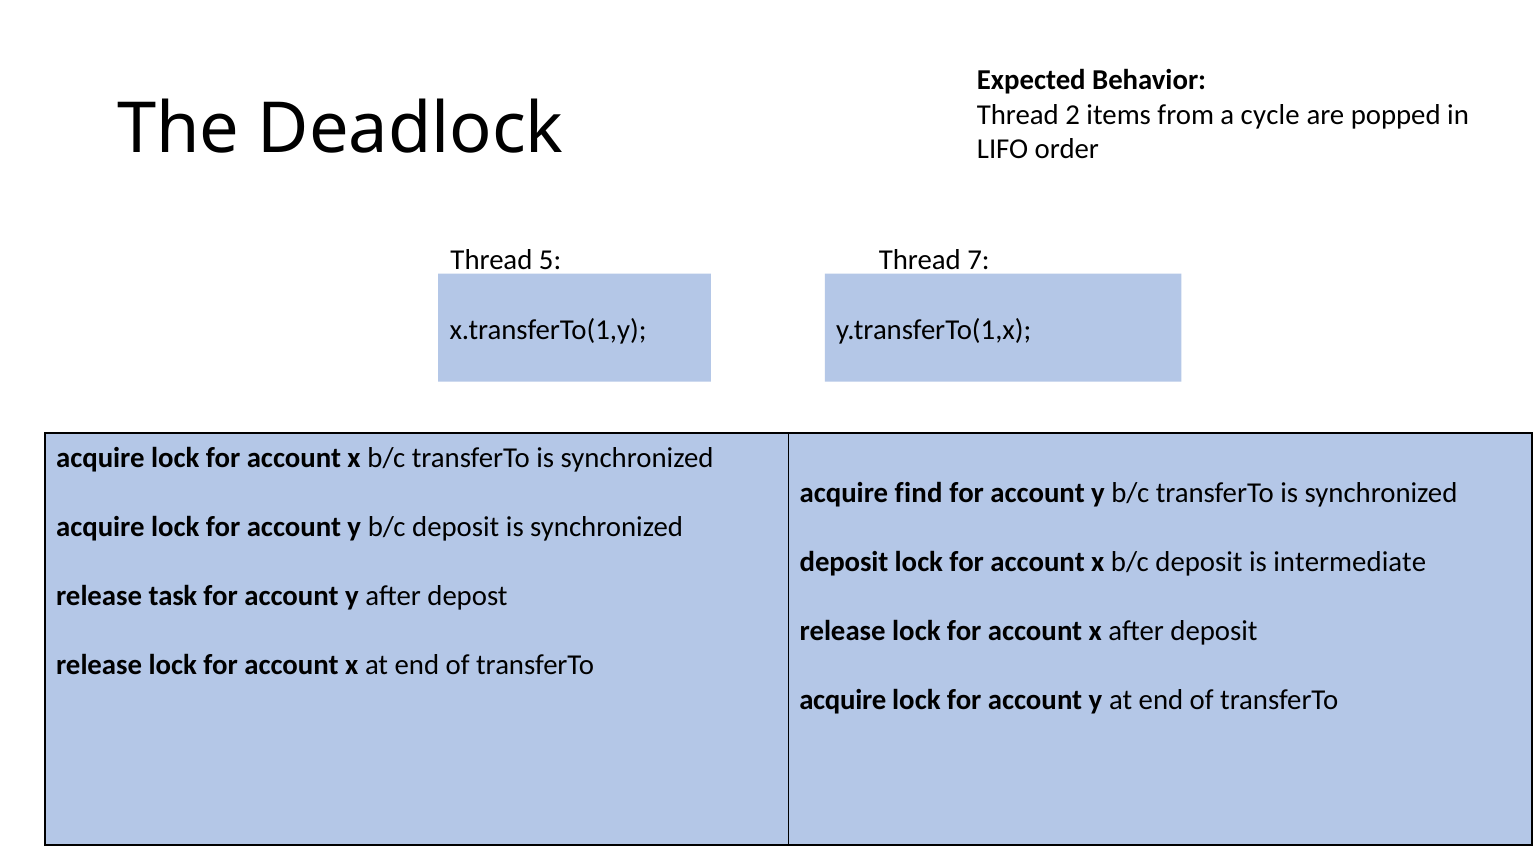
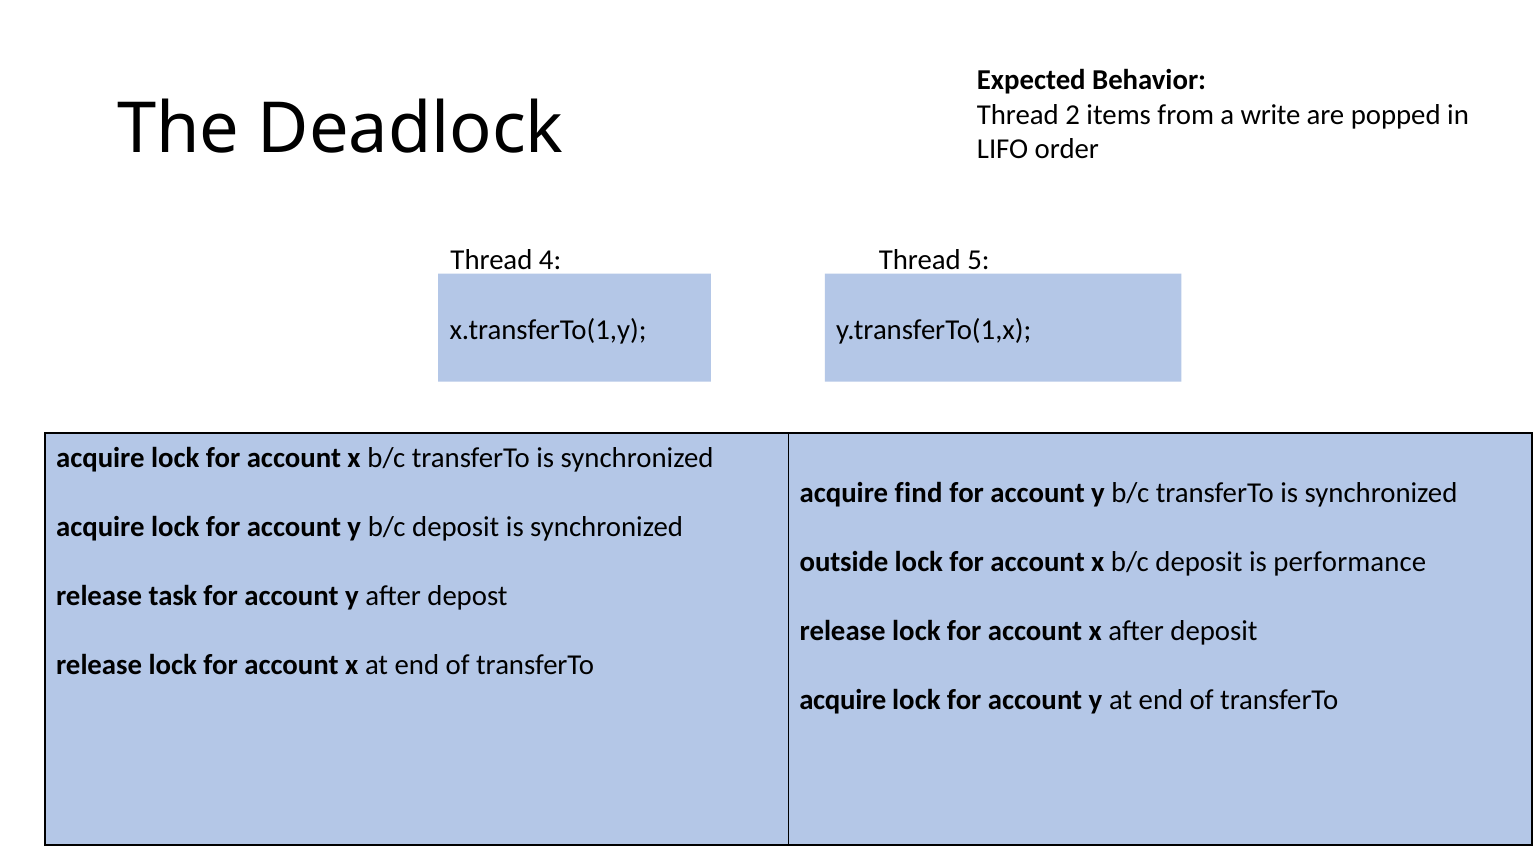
cycle: cycle -> write
5: 5 -> 4
7: 7 -> 5
deposit at (844, 562): deposit -> outside
intermediate: intermediate -> performance
